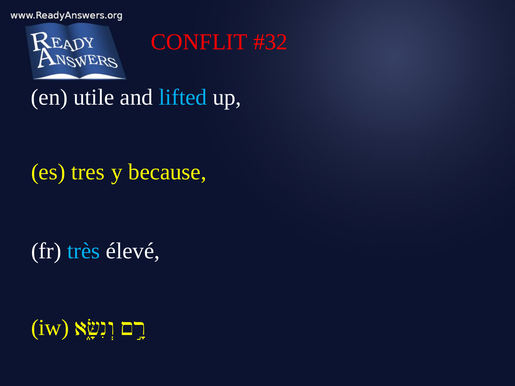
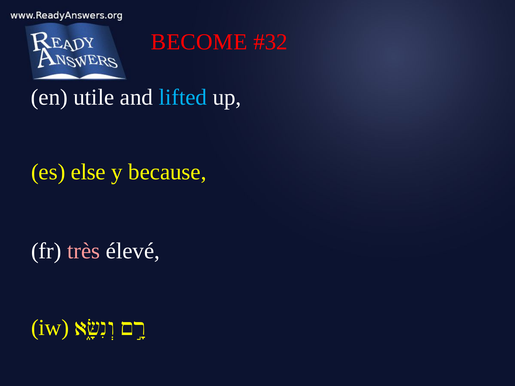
CONFLIT: CONFLIT -> BECOME
tres: tres -> else
très colour: light blue -> pink
